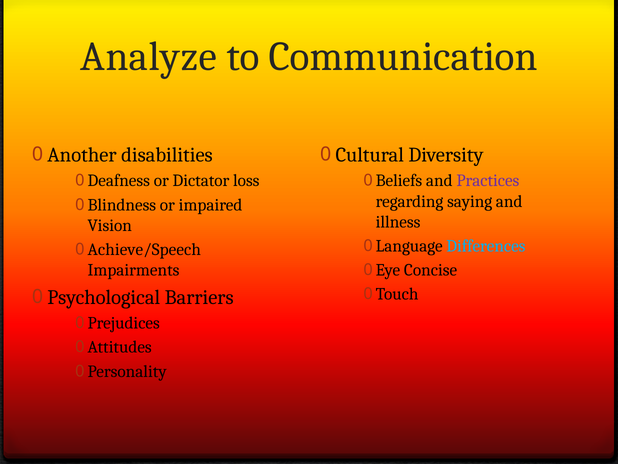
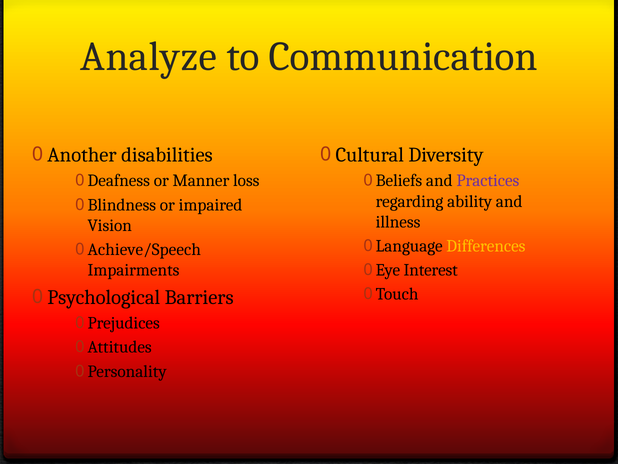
Dictator: Dictator -> Manner
saying: saying -> ability
Differences colour: light blue -> yellow
Concise: Concise -> Interest
